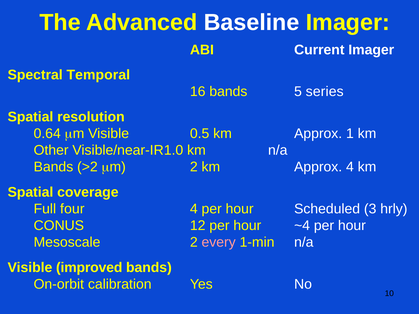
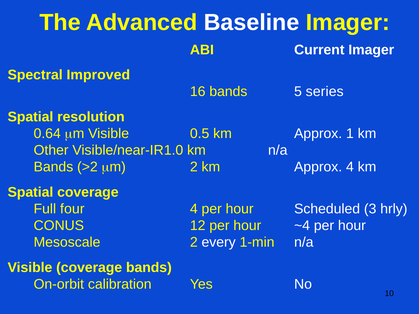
Temporal: Temporal -> Improved
every colour: pink -> white
Visible improved: improved -> coverage
